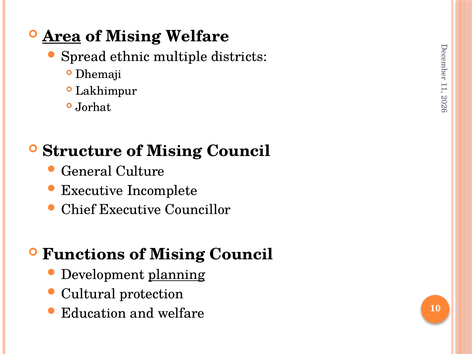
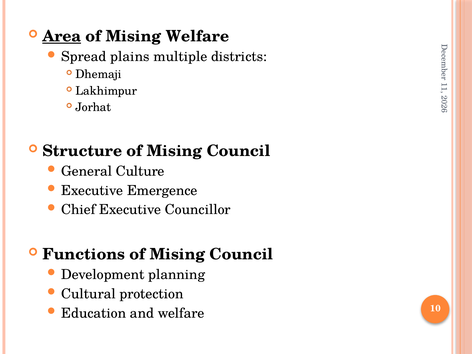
ethnic: ethnic -> plains
Incomplete: Incomplete -> Emergence
planning underline: present -> none
